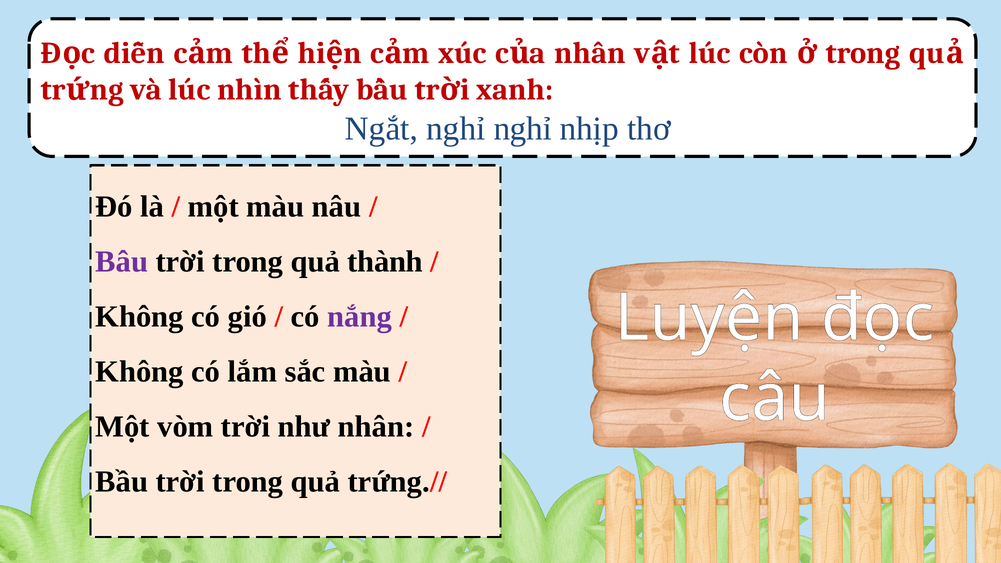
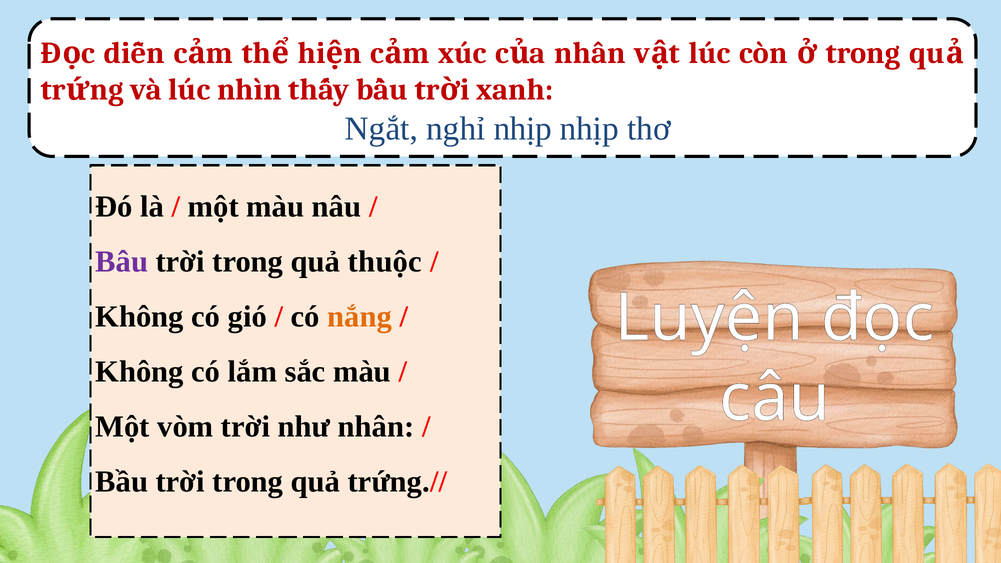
nghỉ nghỉ: nghỉ -> nhịp
thành: thành -> thuộc
nắng colour: purple -> orange
